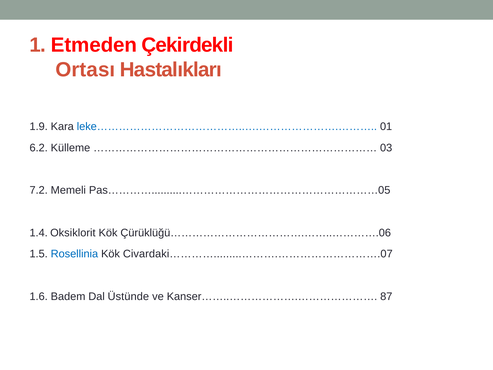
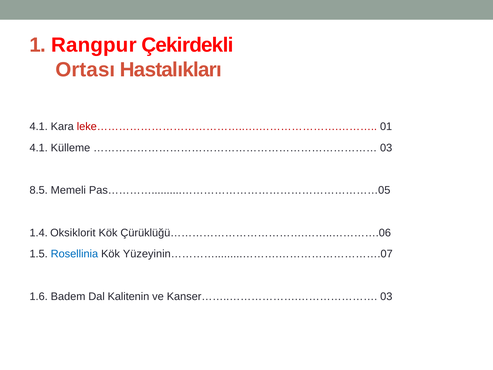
Etmeden: Etmeden -> Rangpur
1.9 at (39, 127): 1.9 -> 4.1
leke…………………………………..….………………….……… colour: blue -> red
6.2 at (39, 148): 6.2 -> 4.1
7.2: 7.2 -> 8.5
Civardaki………….........……….……………………….07: Civardaki………….........……….……………………….07 -> Yüzeyinin………….........……….……………………….07
Üstünde: Üstünde -> Kalitenin
Kanser……..……………….………………… 87: 87 -> 03
